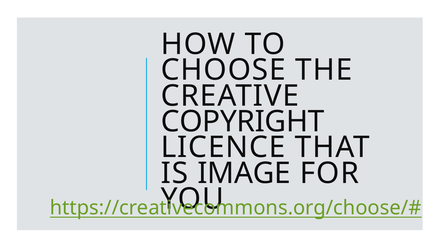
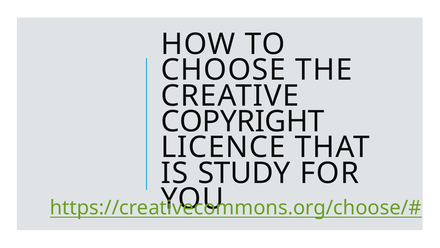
IMAGE: IMAGE -> STUDY
